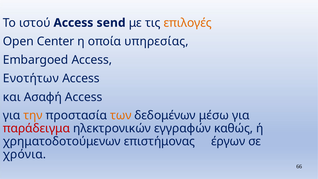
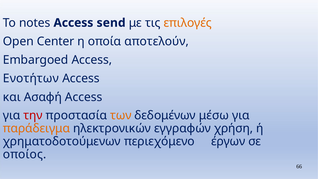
ιστού: ιστού -> notes
υπηρεσίας: υπηρεσίας -> αποτελούν
την colour: orange -> red
παράδειγμα colour: red -> orange
καθώς: καθώς -> χρήση
επιστήμονας: επιστήμονας -> περιεχόμενο
χρόνια: χρόνια -> οποίος
